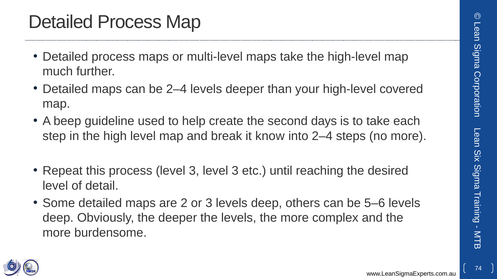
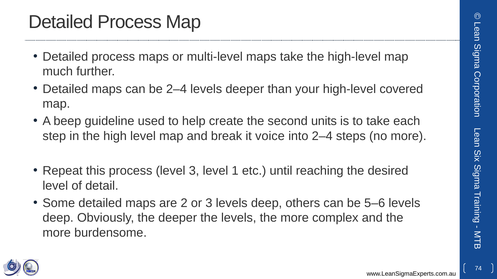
days: days -> units
know: know -> voice
3 level 3: 3 -> 1
